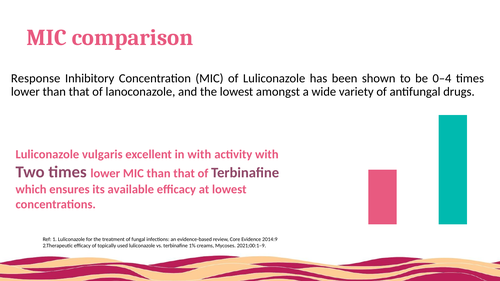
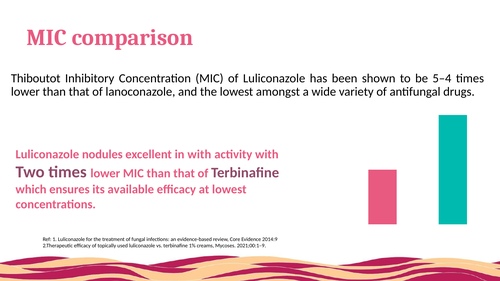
Response: Response -> Thiboutot
0–4: 0–4 -> 5–4
vulgaris: vulgaris -> nodules
